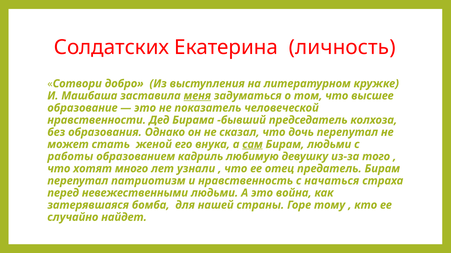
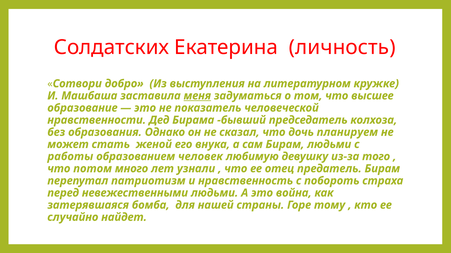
дочь перепутал: перепутал -> планируем
сам underline: present -> none
кадриль: кадриль -> человек
хотят: хотят -> потом
начаться: начаться -> побороть
